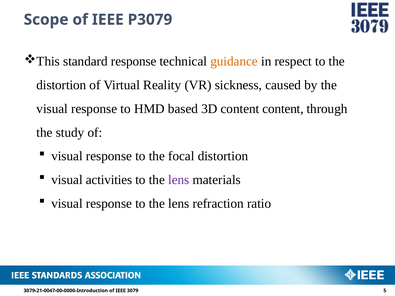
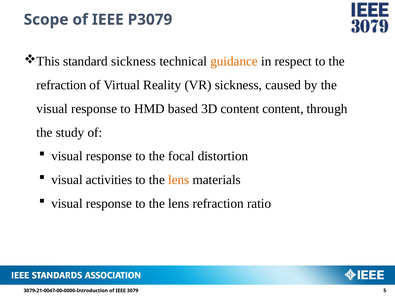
standard response: response -> sickness
distortion at (61, 85): distortion -> refraction
lens at (179, 180) colour: purple -> orange
